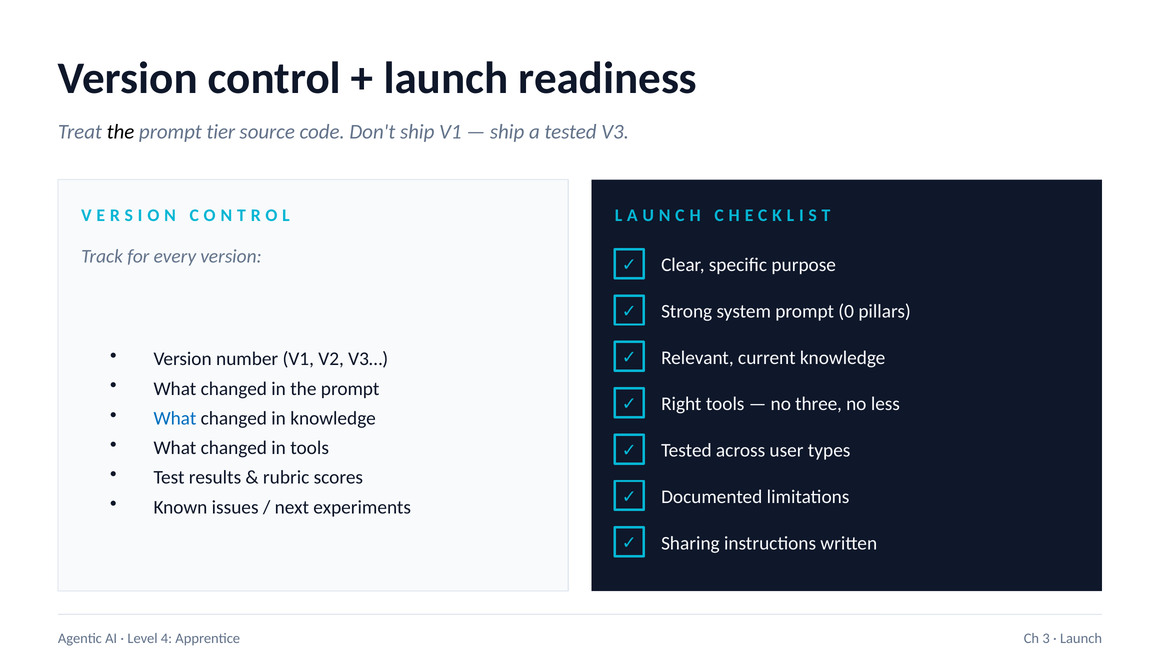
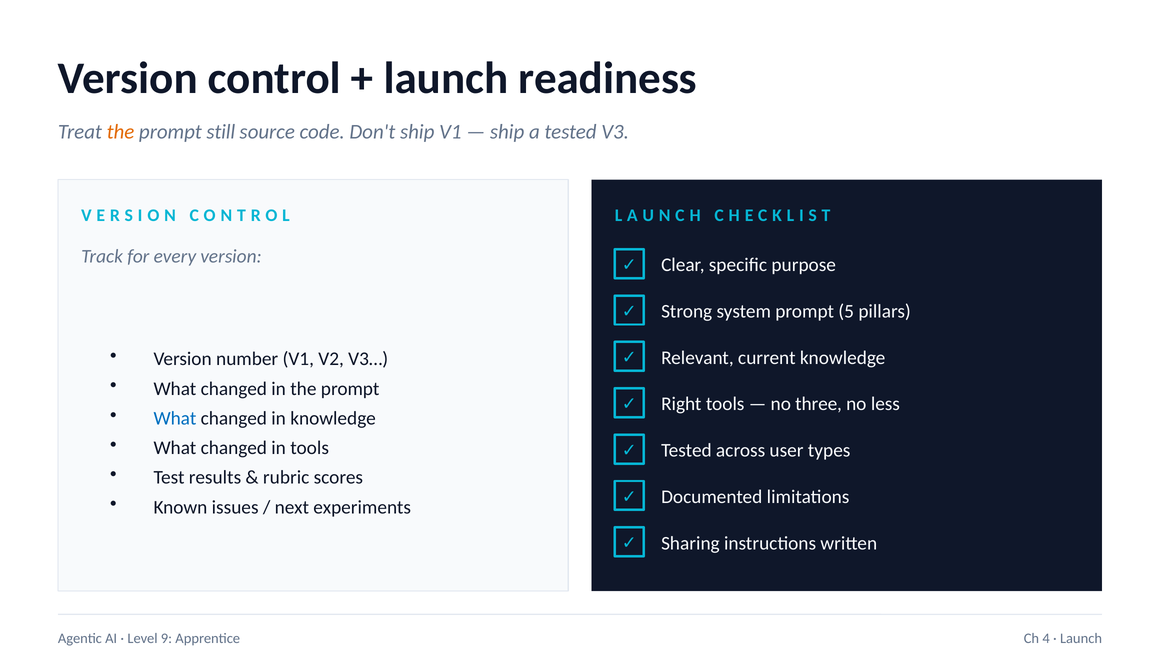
the at (120, 132) colour: black -> orange
tier: tier -> still
0: 0 -> 5
4: 4 -> 9
3: 3 -> 4
